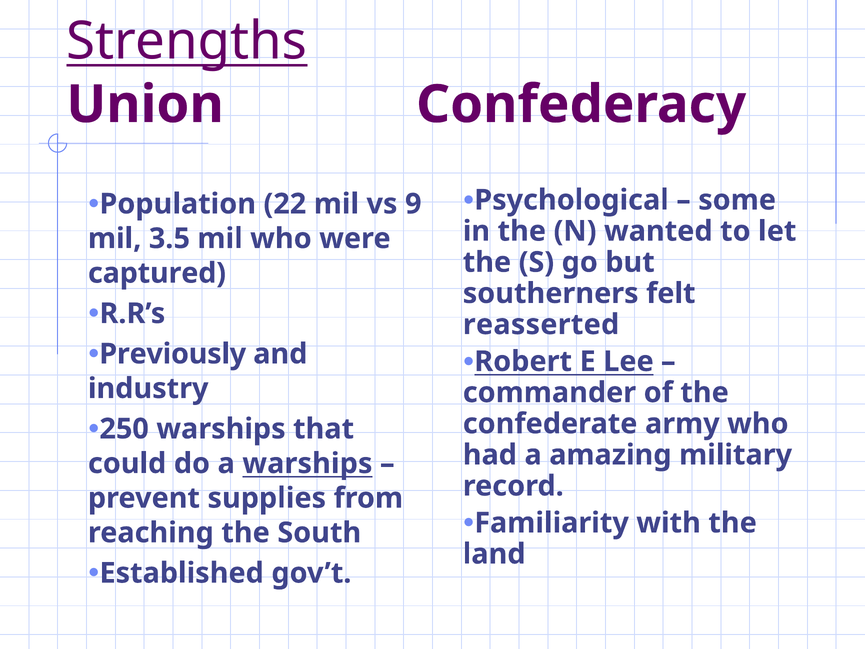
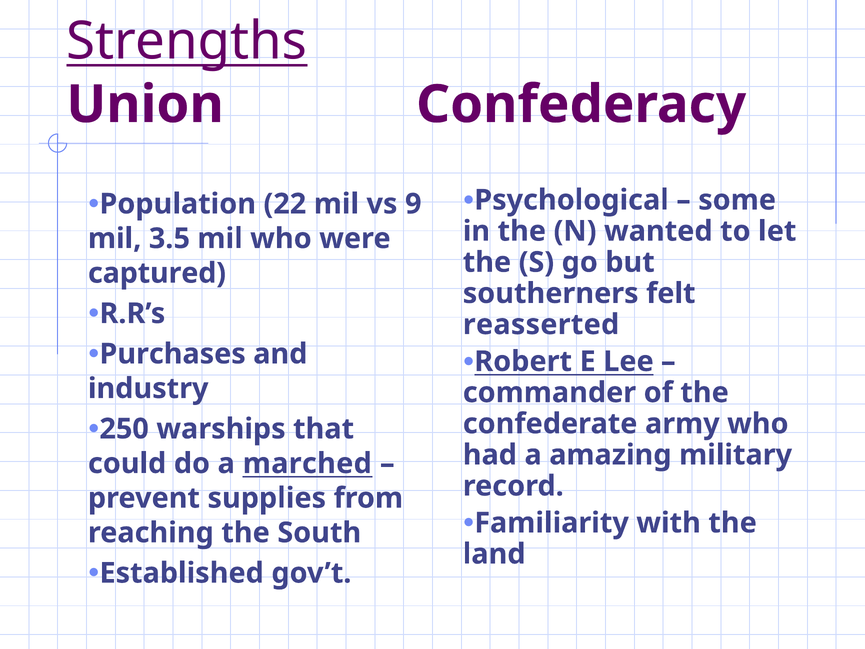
Previously: Previously -> Purchases
a warships: warships -> marched
